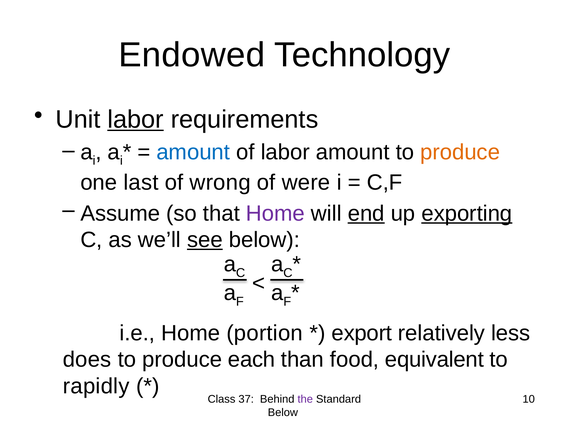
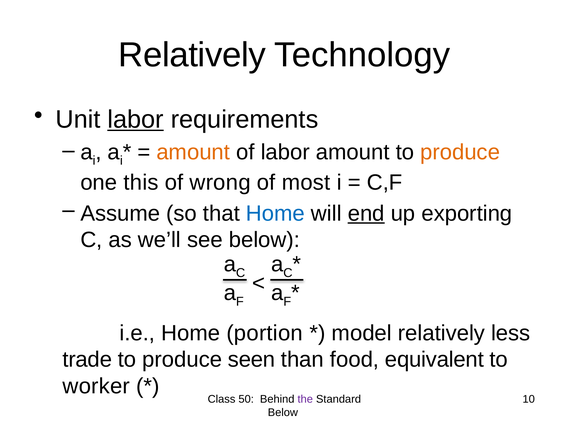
Endowed at (192, 55): Endowed -> Relatively
amount at (193, 152) colour: blue -> orange
last: last -> this
were: were -> most
Home at (275, 213) colour: purple -> blue
exporting underline: present -> none
see underline: present -> none
export: export -> model
does: does -> trade
each: each -> seen
rapidly: rapidly -> worker
37: 37 -> 50
